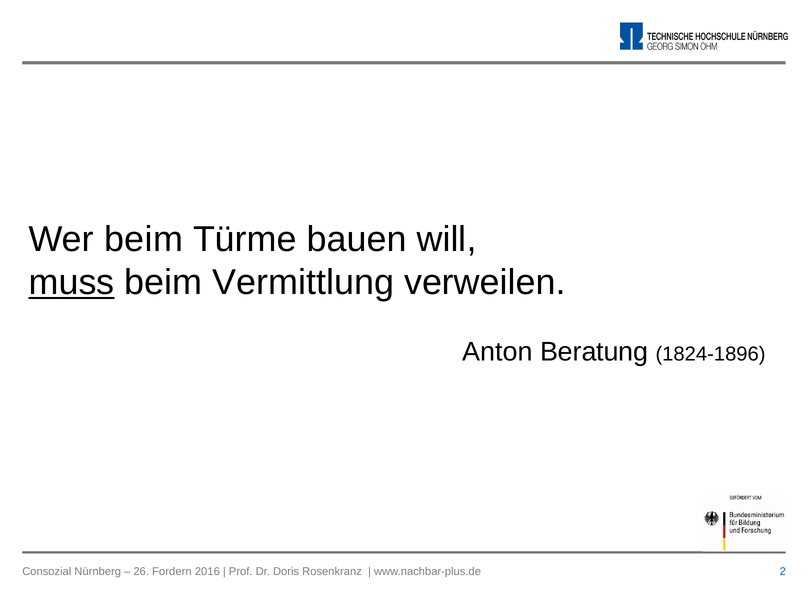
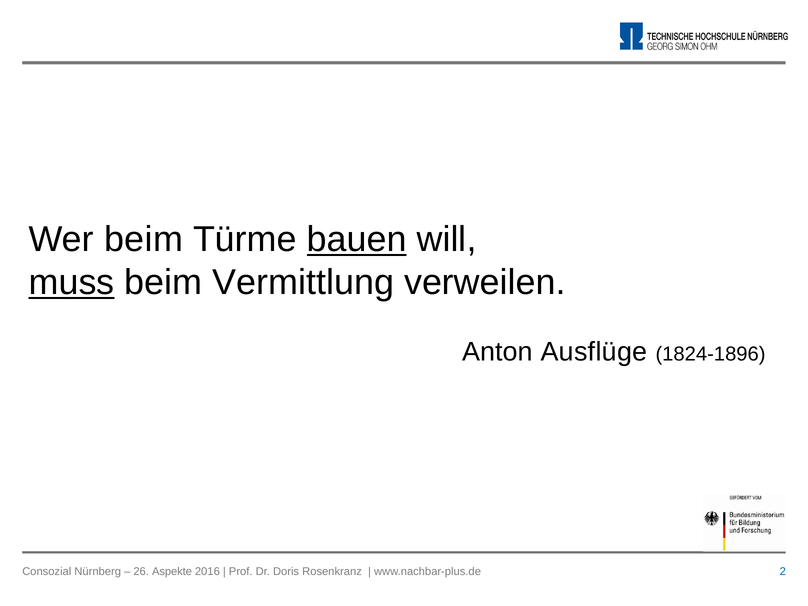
bauen underline: none -> present
Beratung: Beratung -> Ausflüge
Fordern: Fordern -> Aspekte
